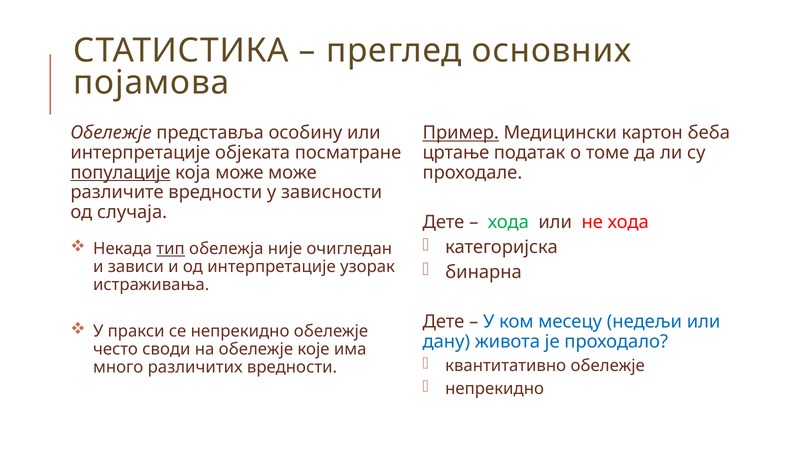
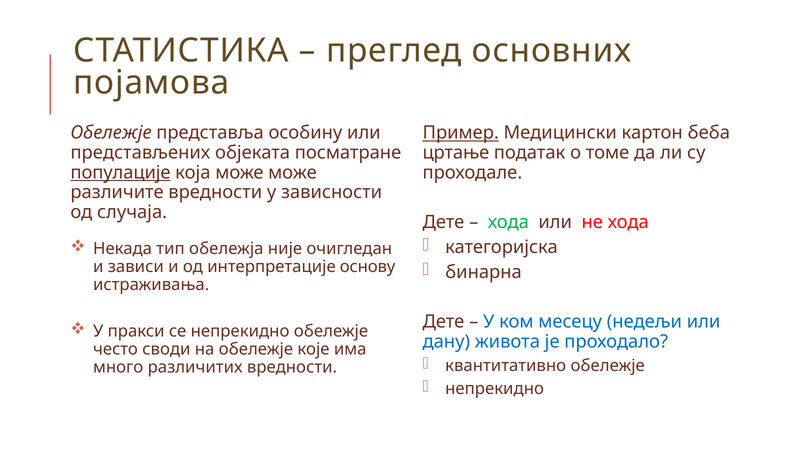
интерпретације at (140, 153): интерпретације -> представљених
тип underline: present -> none
узорак: узорак -> основу
